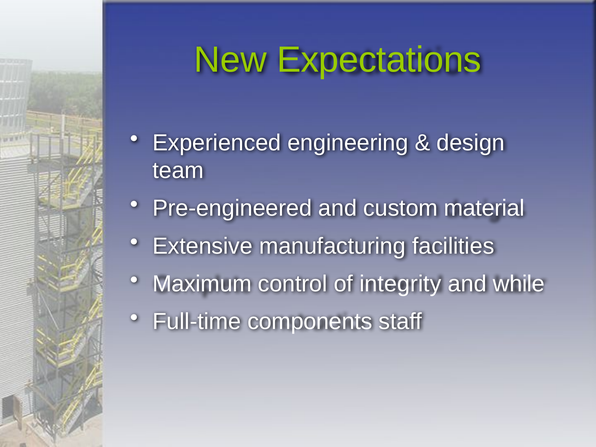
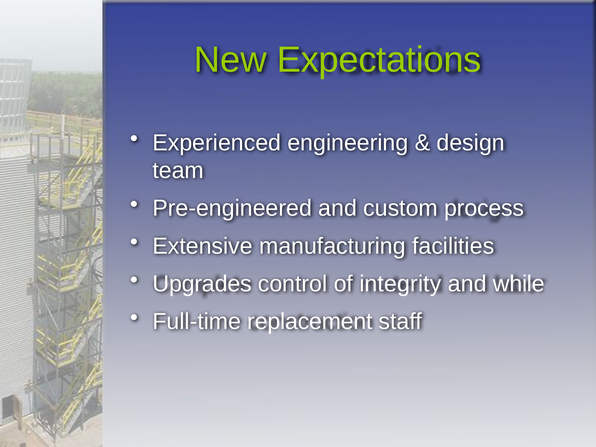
material: material -> process
Maximum: Maximum -> Upgrades
components: components -> replacement
